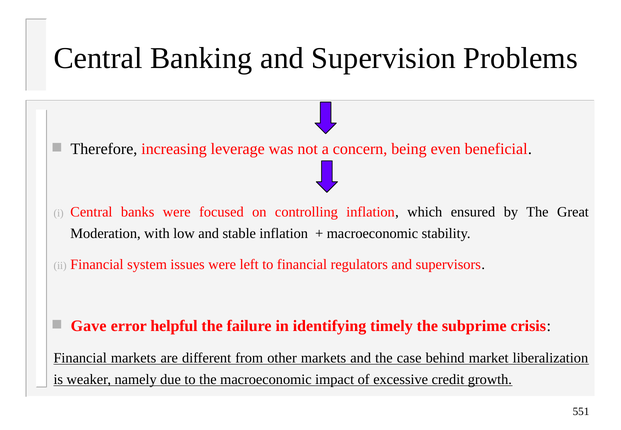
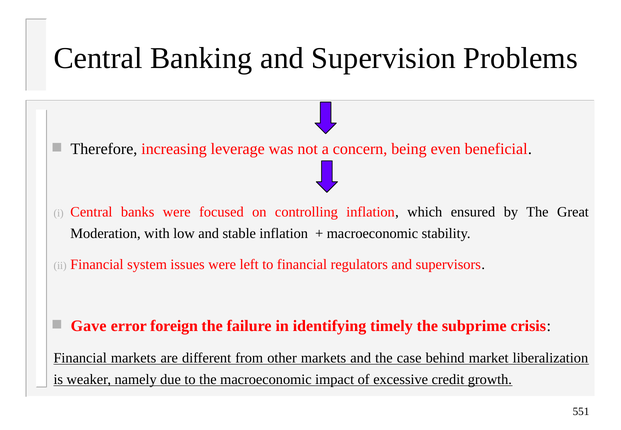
helpful: helpful -> foreign
